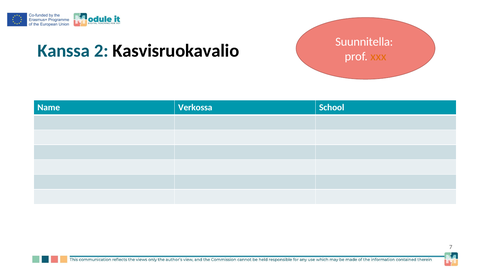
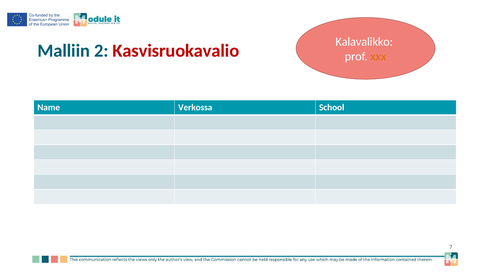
Suunnitella: Suunnitella -> Kalavalikko
Kanssa: Kanssa -> Malliin
Kasvisruokavalio colour: black -> red
